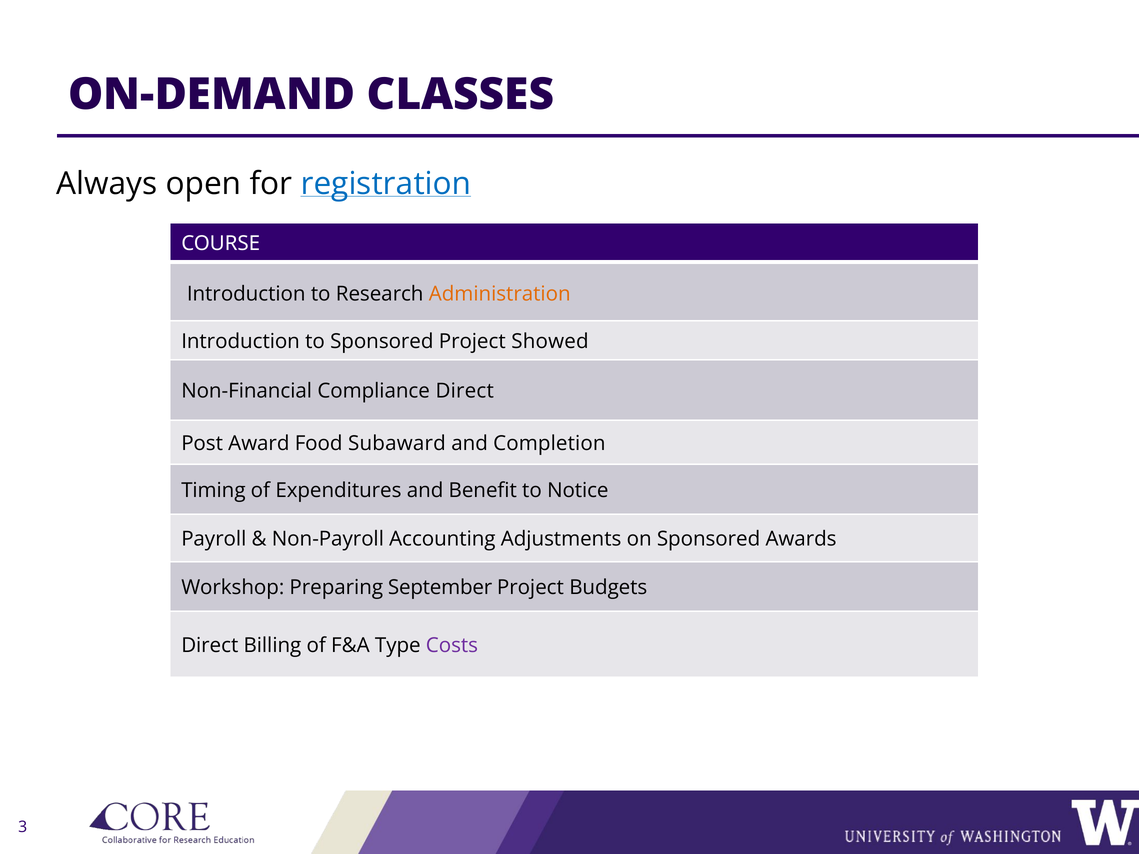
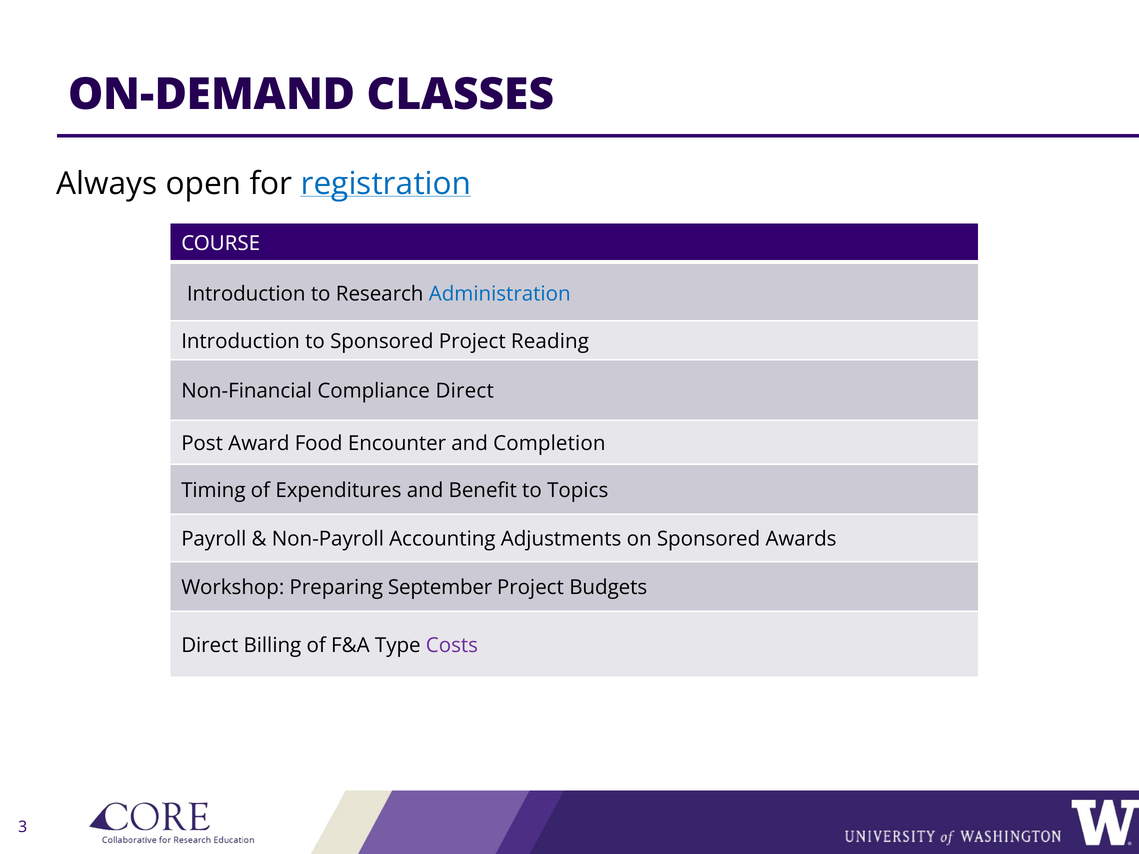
Administration colour: orange -> blue
Showed: Showed -> Reading
Subaward: Subaward -> Encounter
Notice: Notice -> Topics
